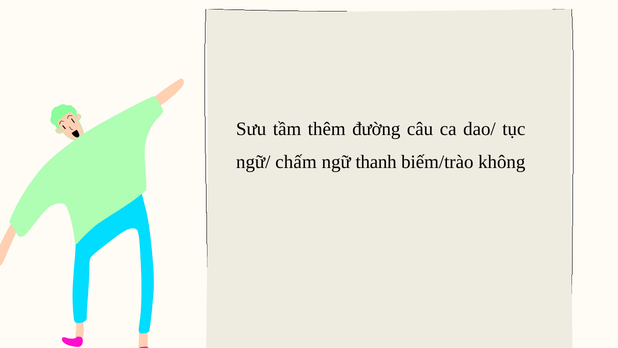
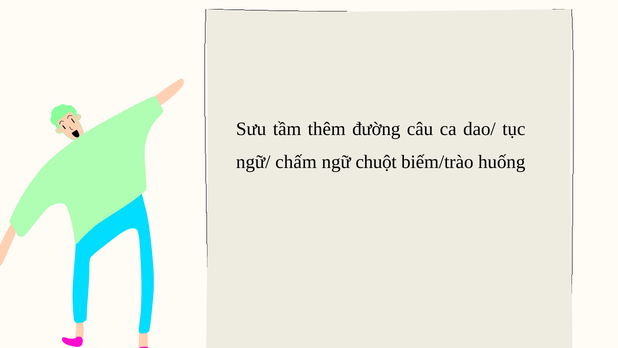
thanh: thanh -> chuột
không: không -> huống
